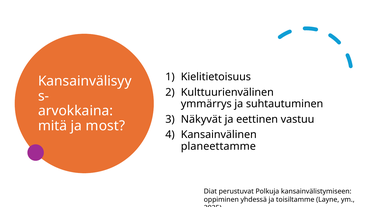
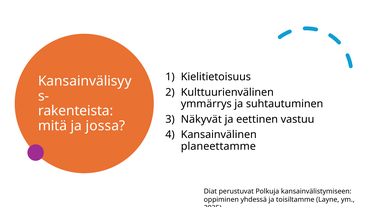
arvokkaina: arvokkaina -> rakenteista
most: most -> jossa
